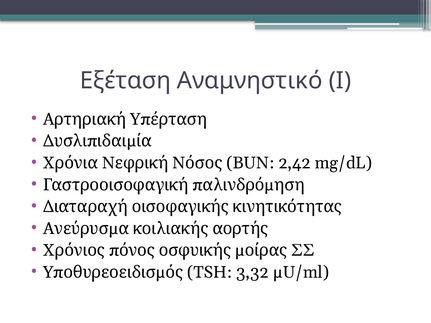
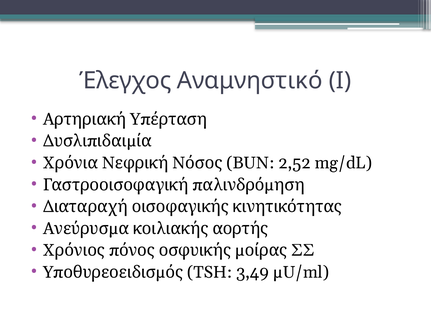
Εξέταση: Εξέταση -> Έλεγχος
2,42: 2,42 -> 2,52
3,32: 3,32 -> 3,49
